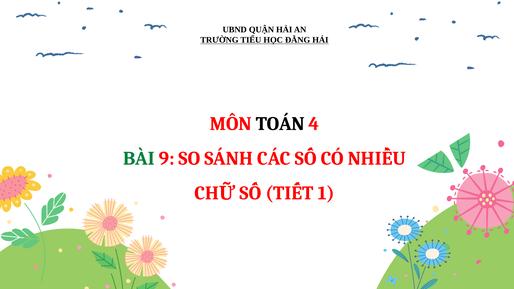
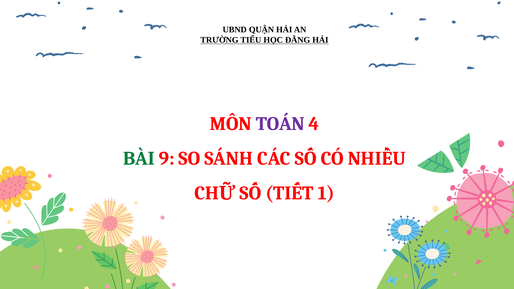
TOÁN colour: black -> purple
